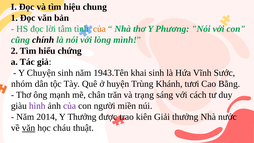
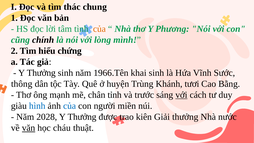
hiệu: hiệu -> thác
Chuyện at (41, 73): Chuyện -> Thưởng
1943.Tên: 1943.Tên -> 1966.Tên
nhóm: nhóm -> thông
trăn: trăn -> tỉnh
trạng: trạng -> trước
với at (181, 95) underline: none -> present
hình colour: purple -> blue
của at (70, 106) colour: purple -> blue
2014: 2014 -> 2028
